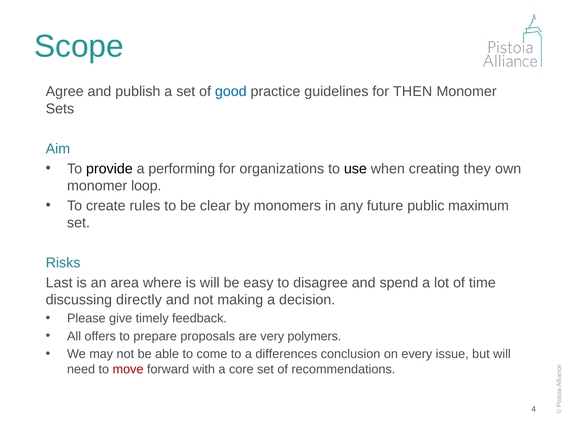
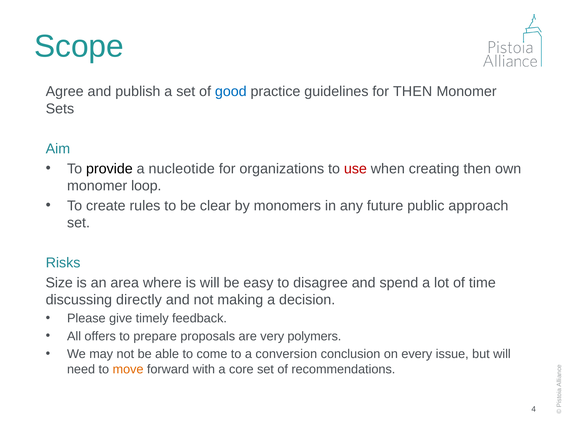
performing: performing -> nucleotide
use colour: black -> red
creating they: they -> then
maximum: maximum -> approach
Last: Last -> Size
differences: differences -> conversion
move colour: red -> orange
